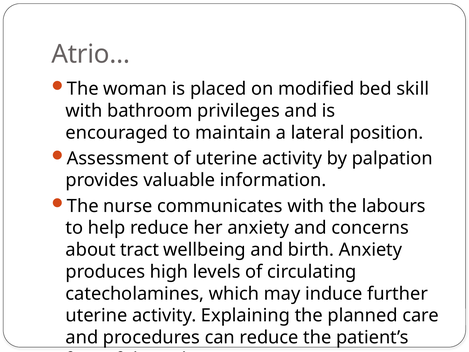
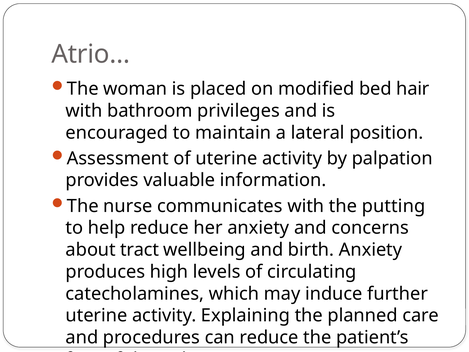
skill: skill -> hair
labours: labours -> putting
